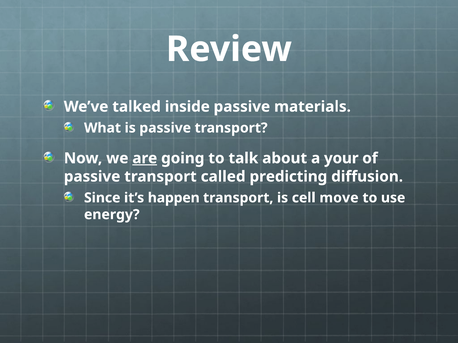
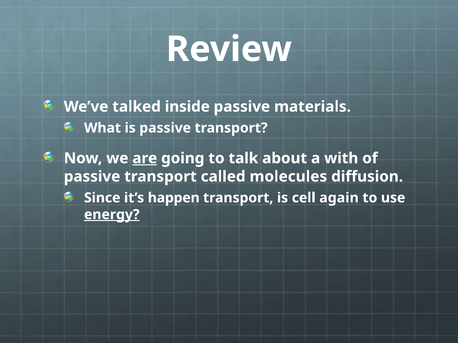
your: your -> with
predicting: predicting -> molecules
move: move -> again
energy underline: none -> present
